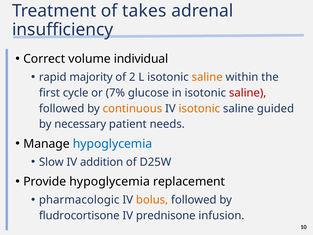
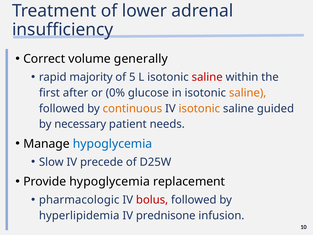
takes: takes -> lower
individual: individual -> generally
2: 2 -> 5
saline at (207, 77) colour: orange -> red
cycle: cycle -> after
7%: 7% -> 0%
saline at (248, 93) colour: red -> orange
addition: addition -> precede
bolus colour: orange -> red
fludrocortisone: fludrocortisone -> hyperlipidemia
